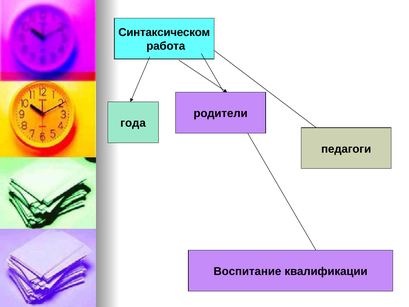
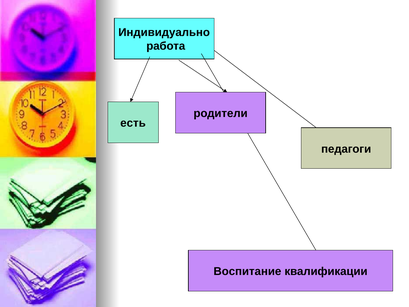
Синтаксическом: Синтаксическом -> Индивидуально
года: года -> есть
